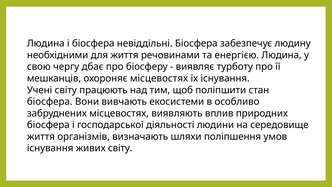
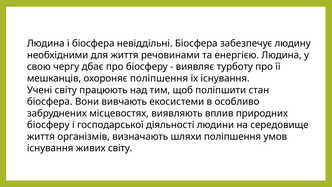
охороняє місцевостях: місцевостях -> поліпшення
біосфера at (48, 125): біосфера -> біосферу
